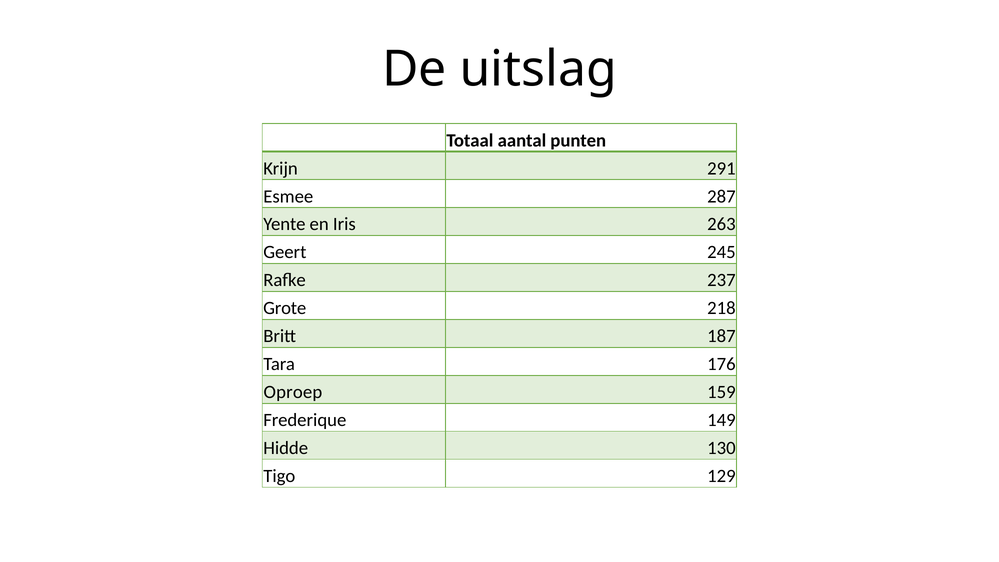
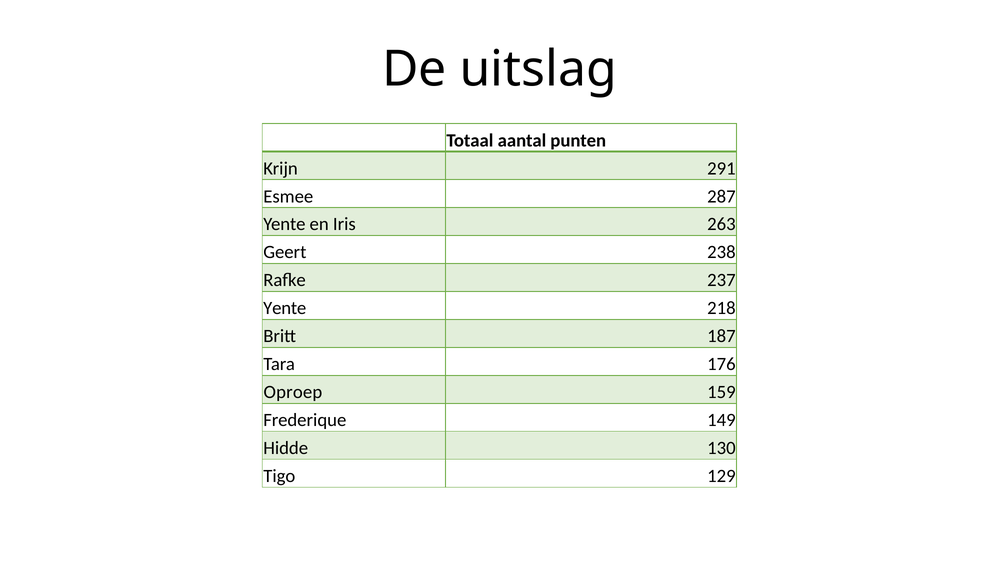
245: 245 -> 238
Grote at (285, 308): Grote -> Yente
